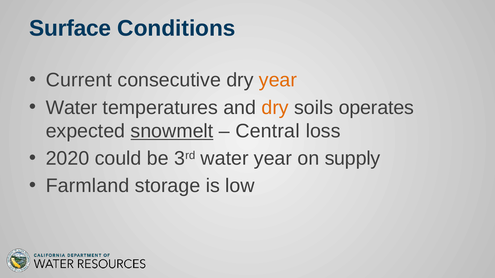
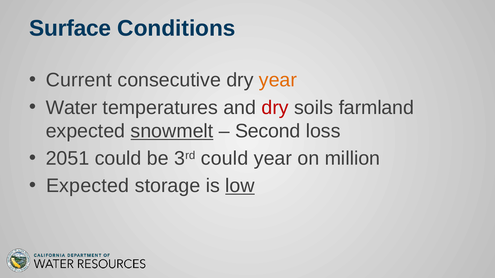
dry at (275, 108) colour: orange -> red
operates: operates -> farmland
Central: Central -> Second
2020: 2020 -> 2051
3rd water: water -> could
supply: supply -> million
Farmland at (88, 186): Farmland -> Expected
low underline: none -> present
